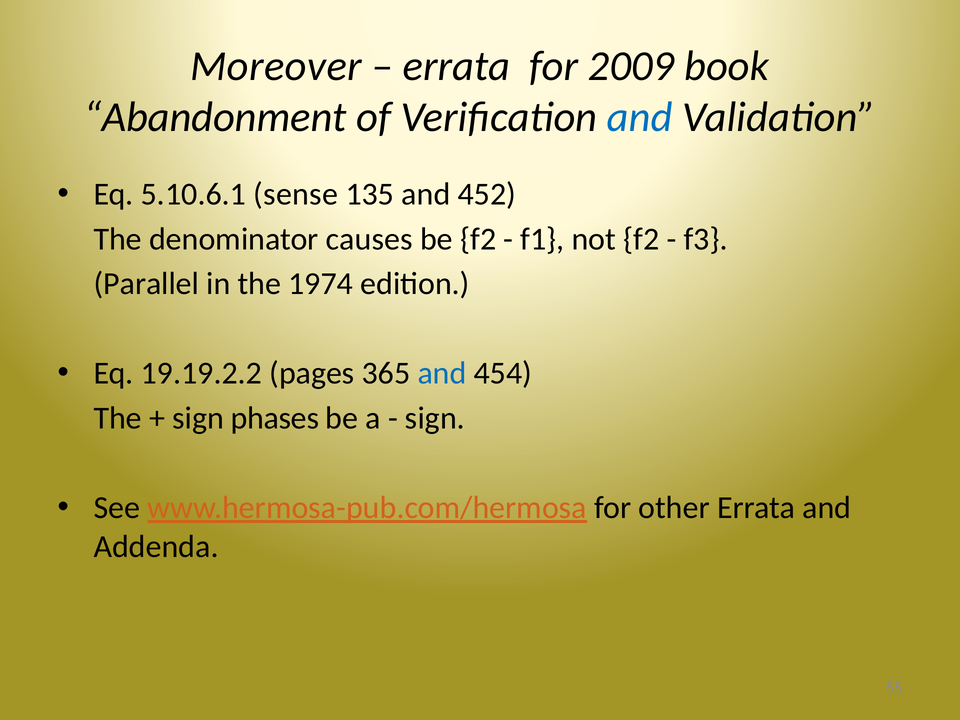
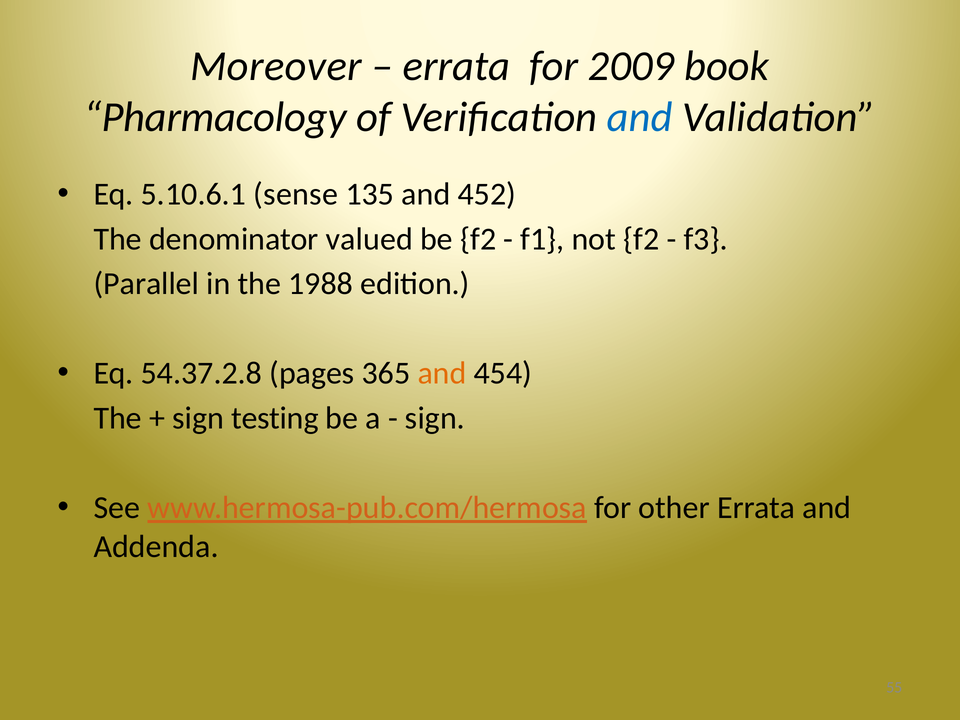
Abandonment: Abandonment -> Pharmacology
causes: causes -> valued
1974: 1974 -> 1988
19.19.2.2: 19.19.2.2 -> 54.37.2.8
and at (442, 373) colour: blue -> orange
phases: phases -> testing
